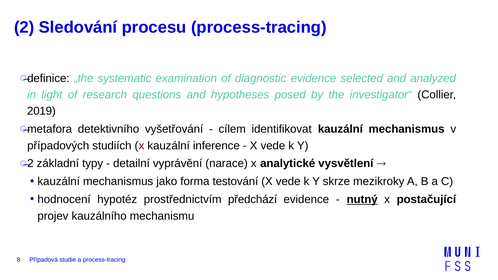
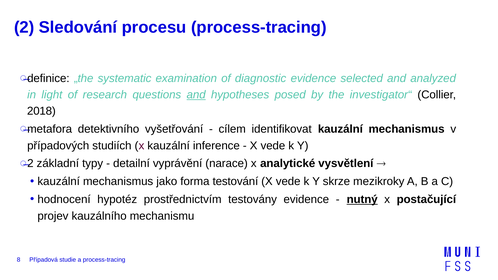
and at (196, 95) underline: none -> present
2019: 2019 -> 2018
předchází: předchází -> testovány
